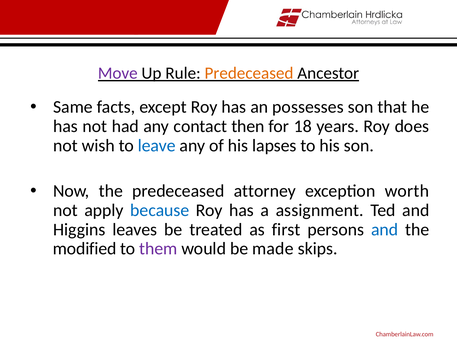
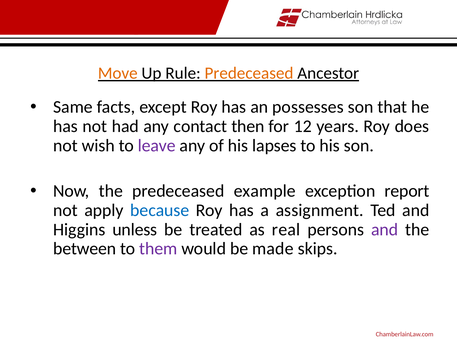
Move colour: purple -> orange
18: 18 -> 12
leave colour: blue -> purple
attorney: attorney -> example
worth: worth -> report
leaves: leaves -> unless
first: first -> real
and at (385, 229) colour: blue -> purple
modified: modified -> between
